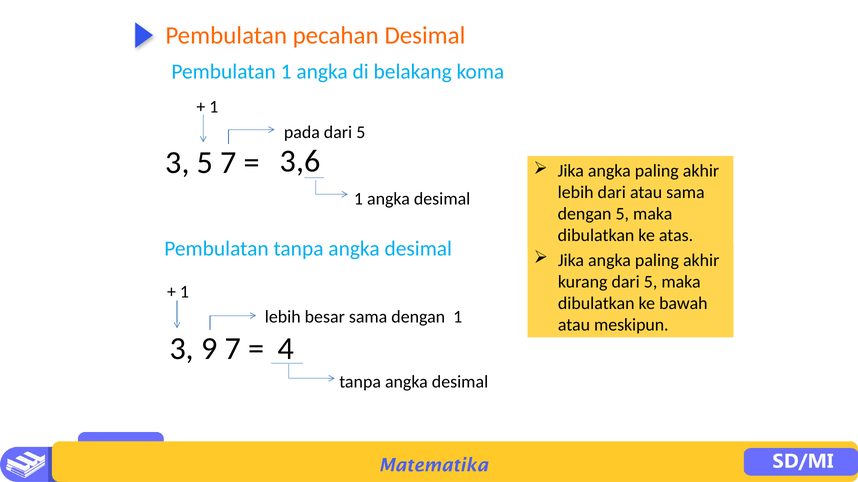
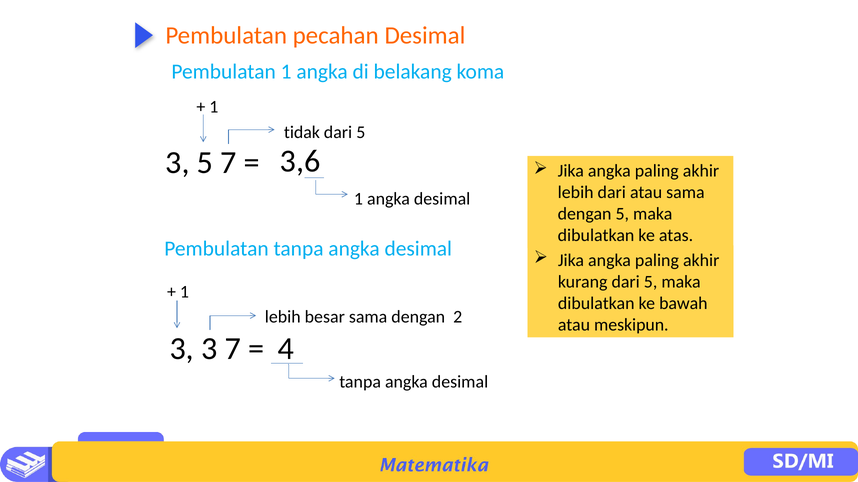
pada: pada -> tidak
dengan 1: 1 -> 2
3 9: 9 -> 3
